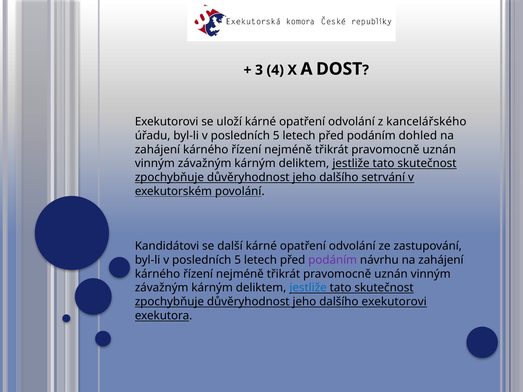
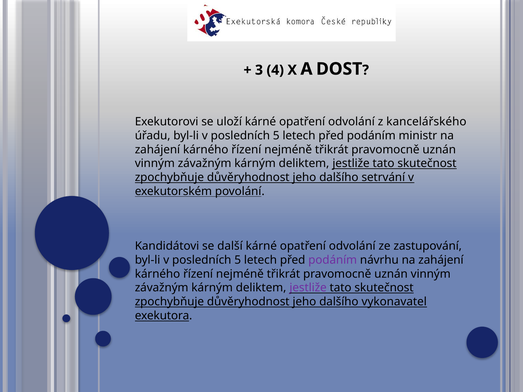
dohled: dohled -> ministr
jestliže at (308, 288) colour: blue -> purple
dalšího exekutorovi: exekutorovi -> vykonavatel
